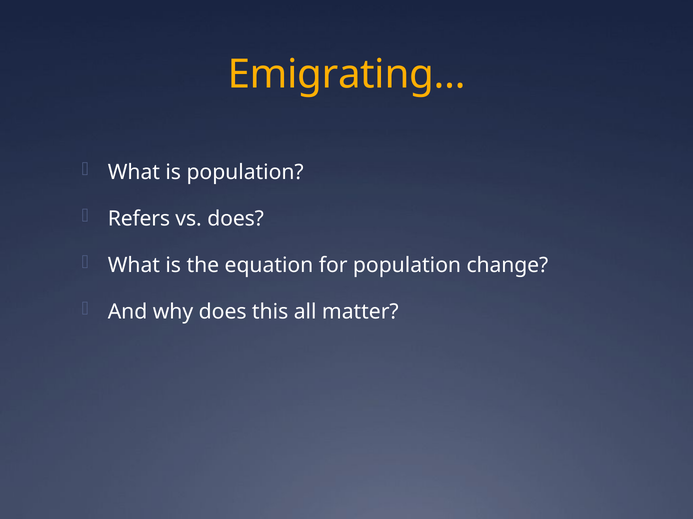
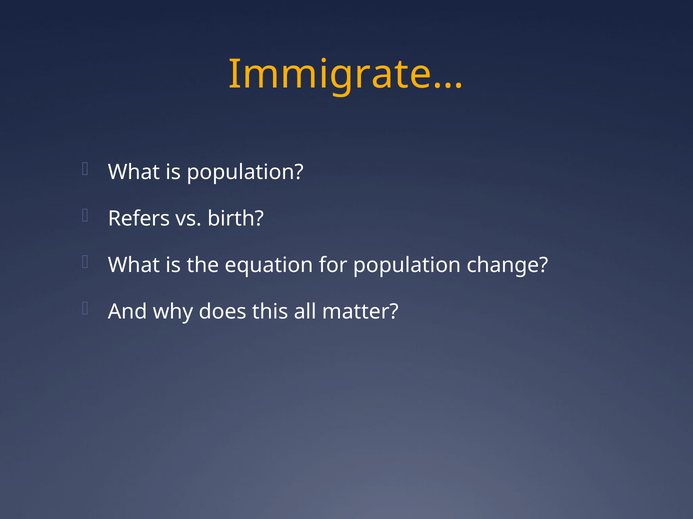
Emigrating…: Emigrating… -> Immigrate…
vs does: does -> birth
